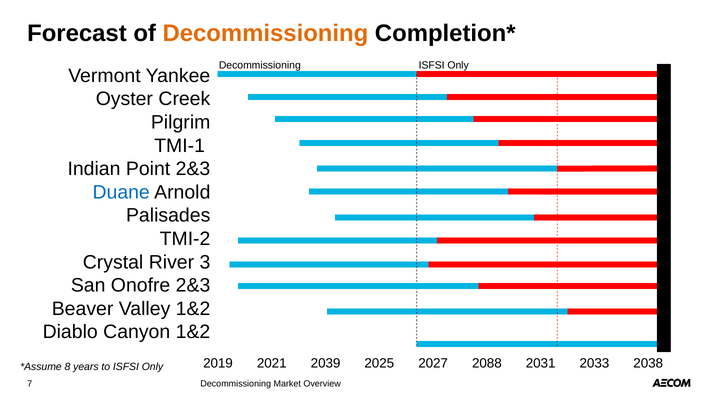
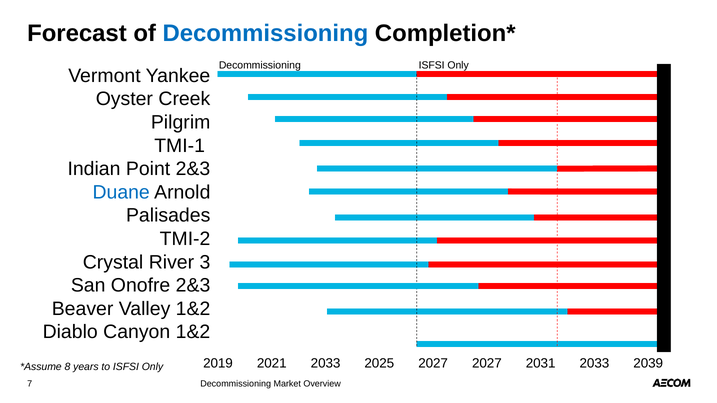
Decommissioning at (265, 33) colour: orange -> blue
2021 2039: 2039 -> 2033
2027 2088: 2088 -> 2027
2038: 2038 -> 2039
